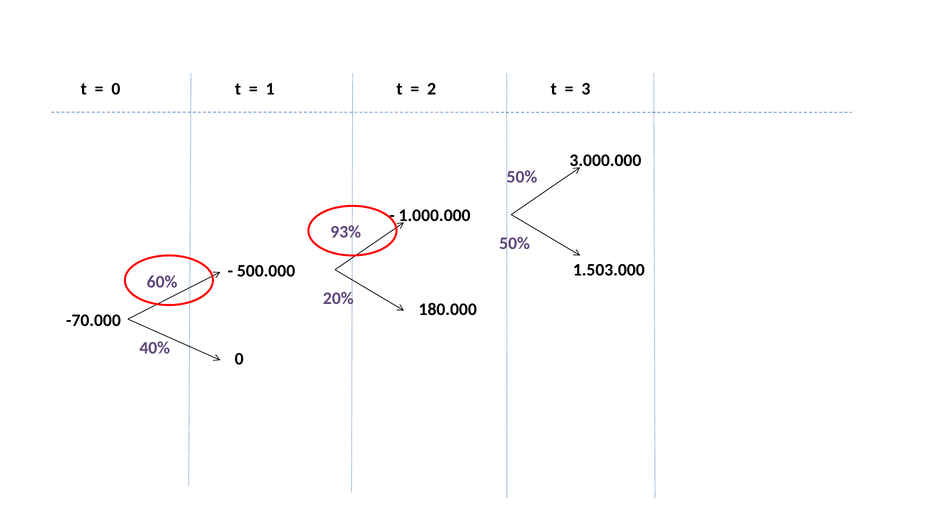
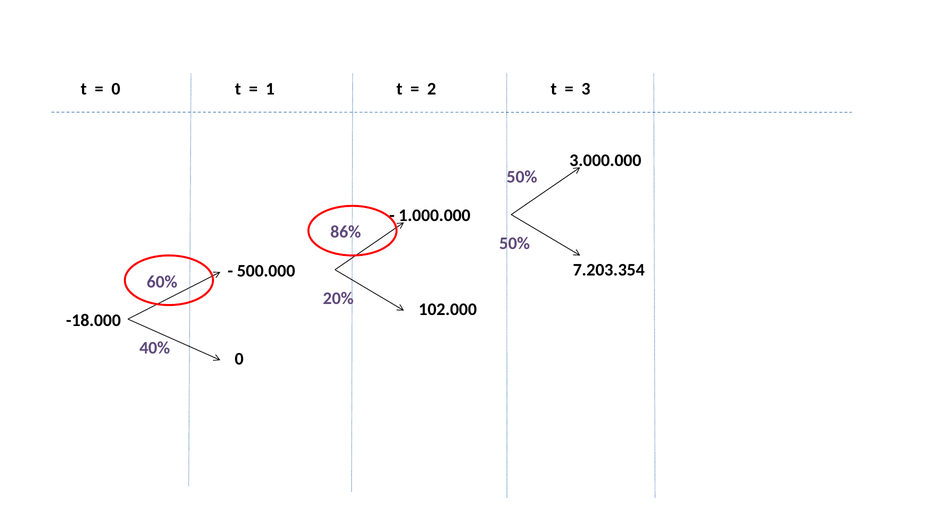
93%: 93% -> 86%
1.503.000: 1.503.000 -> 7.203.354
180.000: 180.000 -> 102.000
-70.000: -70.000 -> -18.000
